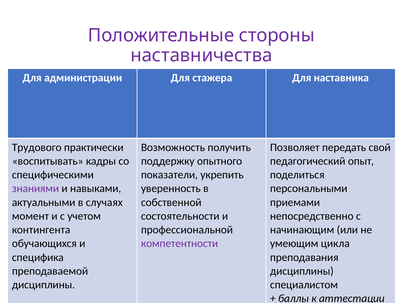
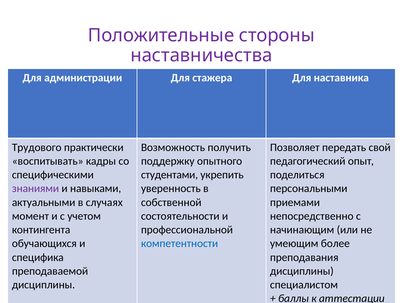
показатели: показатели -> студентами
компетентности colour: purple -> blue
цикла: цикла -> более
